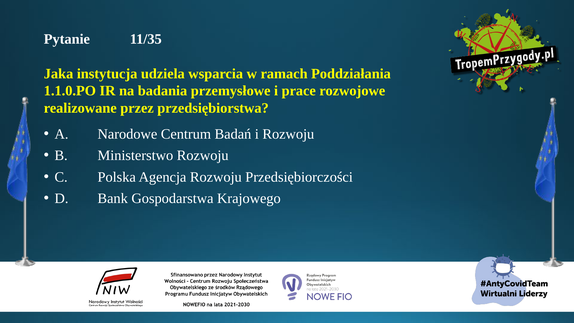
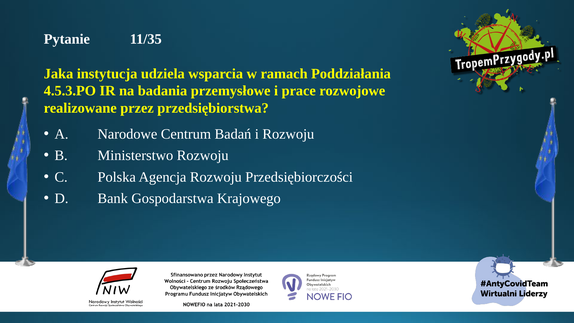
1.1.0.PO: 1.1.0.PO -> 4.5.3.PO
